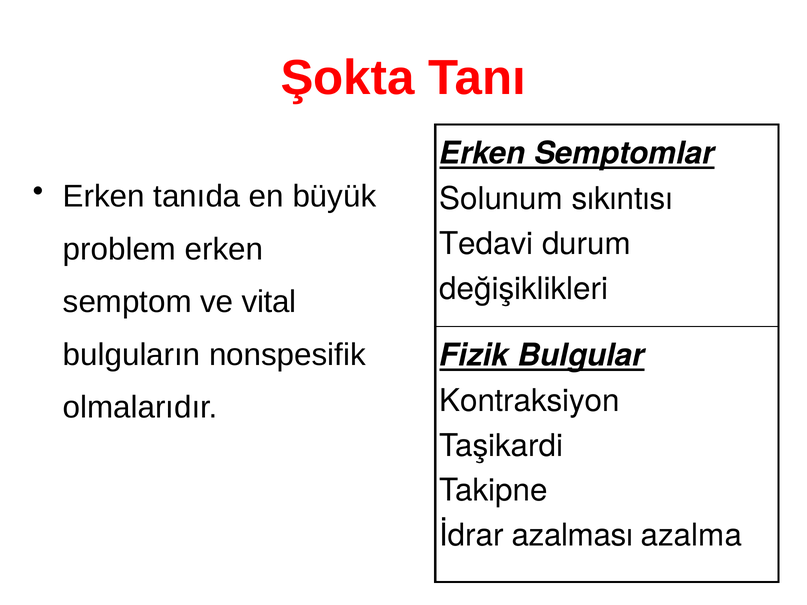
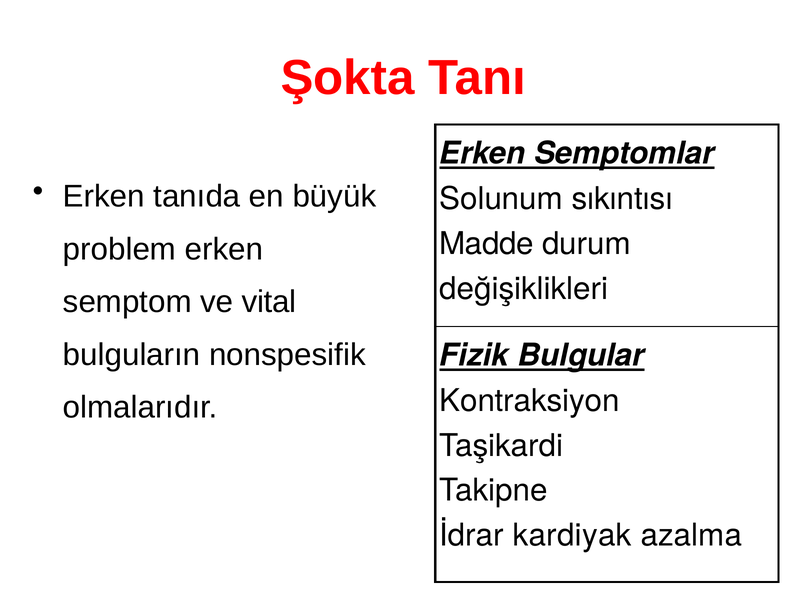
Tedavi: Tedavi -> Madde
azalması: azalması -> kardiyak
